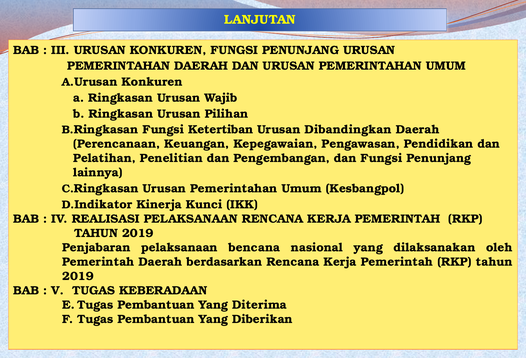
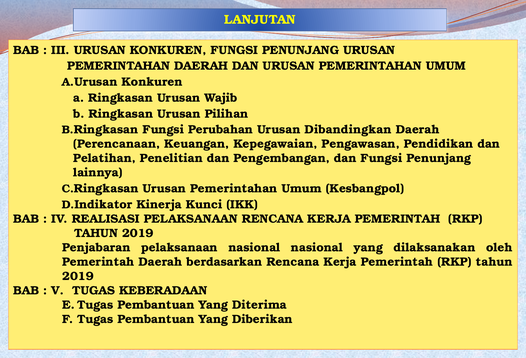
Ketertiban: Ketertiban -> Perubahan
pelaksanaan bencana: bencana -> nasional
